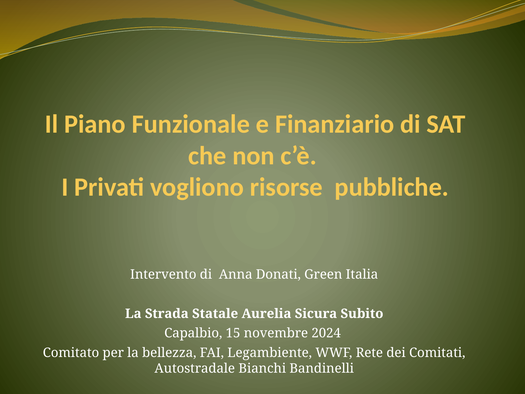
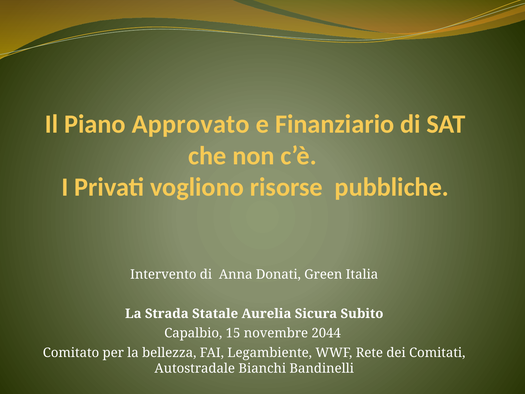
Funzionale: Funzionale -> Approvato
2024: 2024 -> 2044
